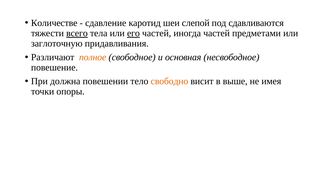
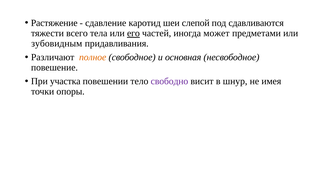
Количестве: Количестве -> Растяжение
всего underline: present -> none
иногда частей: частей -> может
заглоточную: заглоточную -> зубовидным
должна: должна -> участка
свободно colour: orange -> purple
выше: выше -> шнур
